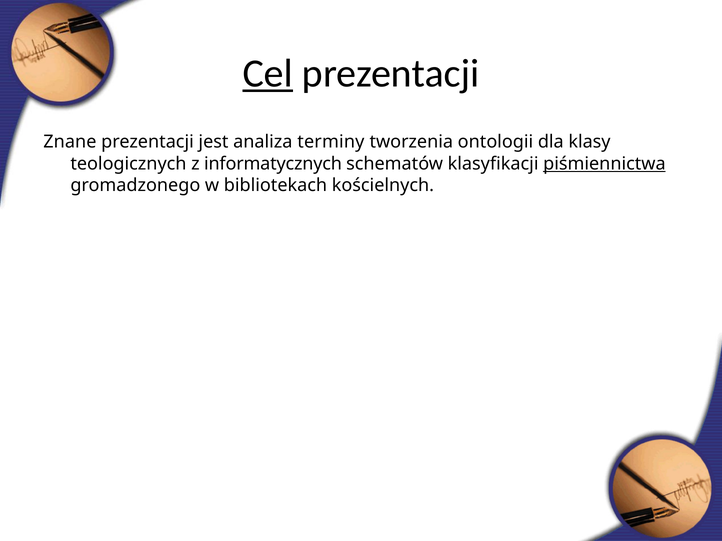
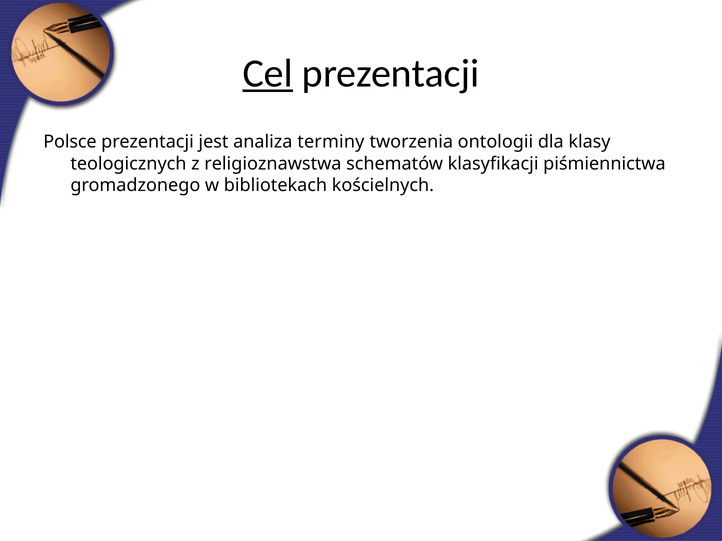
Znane: Znane -> Polsce
informatycznych: informatycznych -> religioznawstwa
piśmiennictwa underline: present -> none
